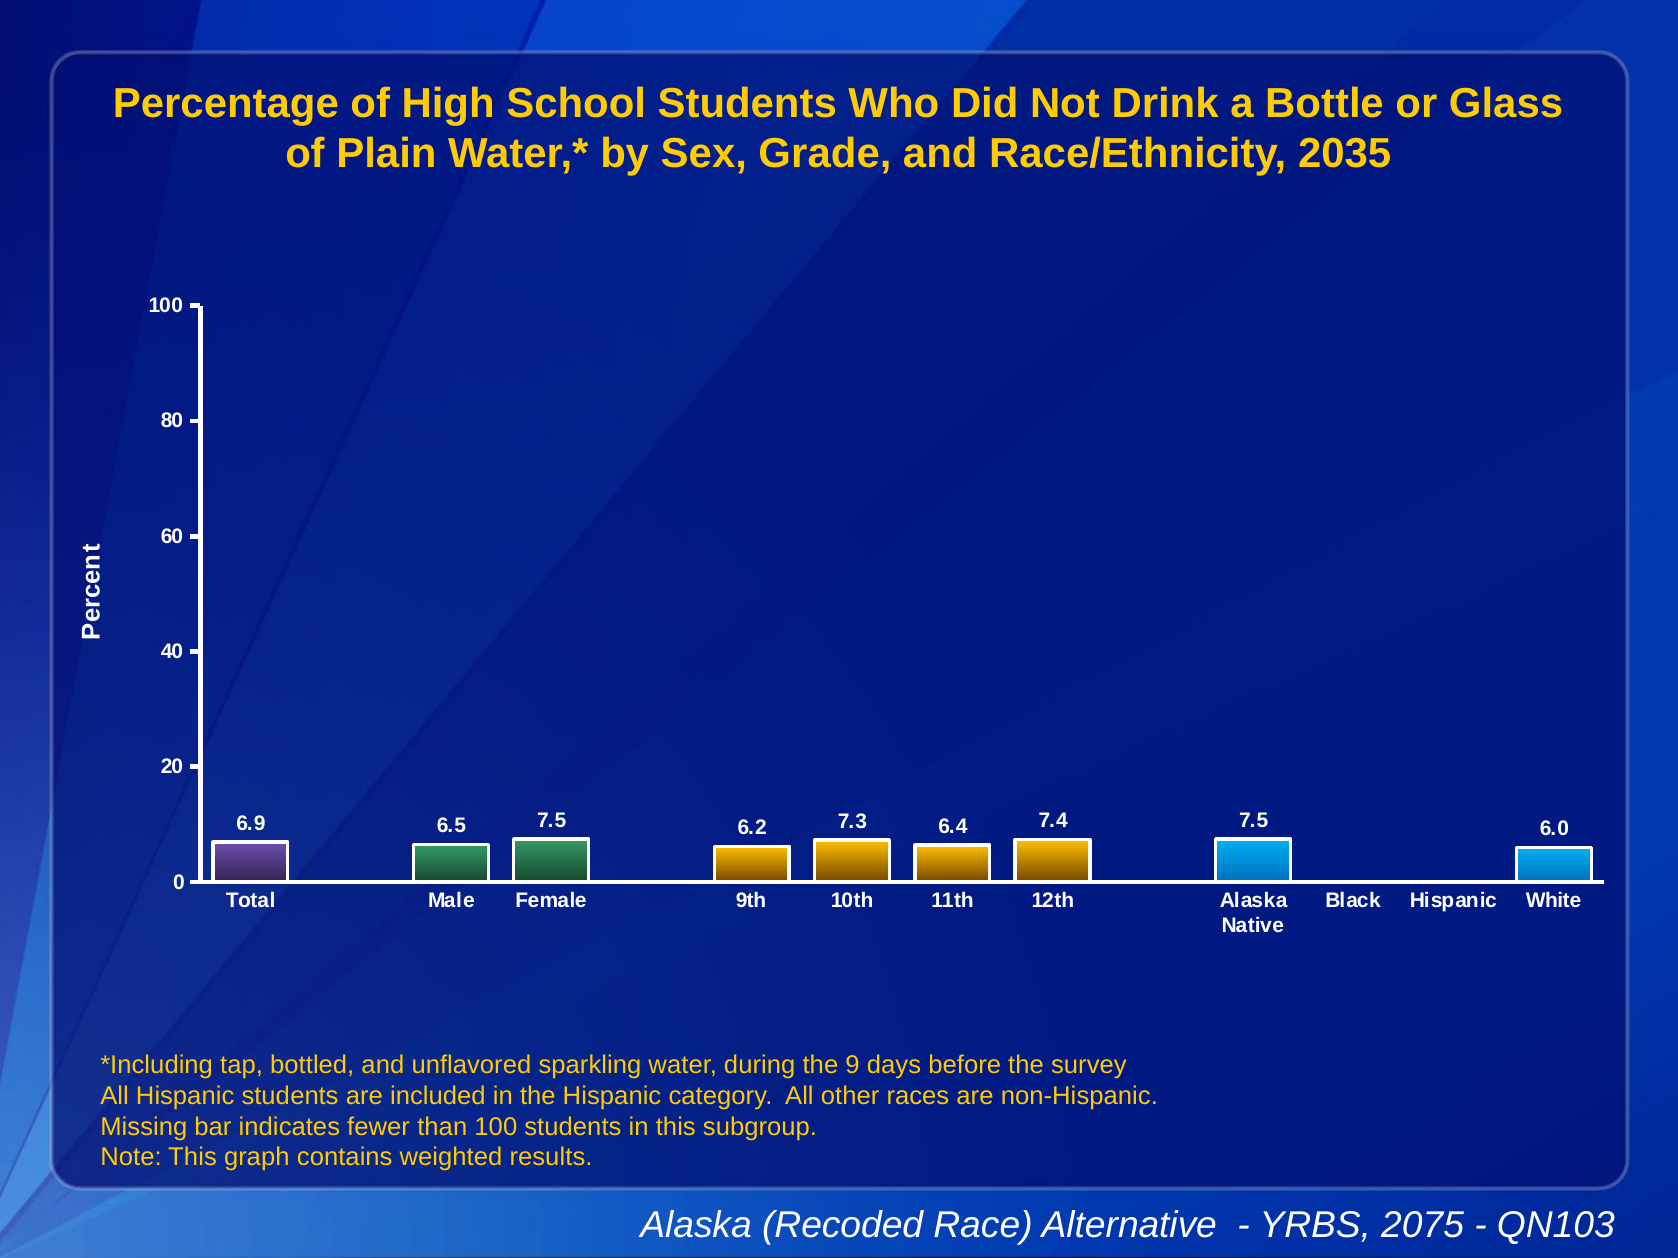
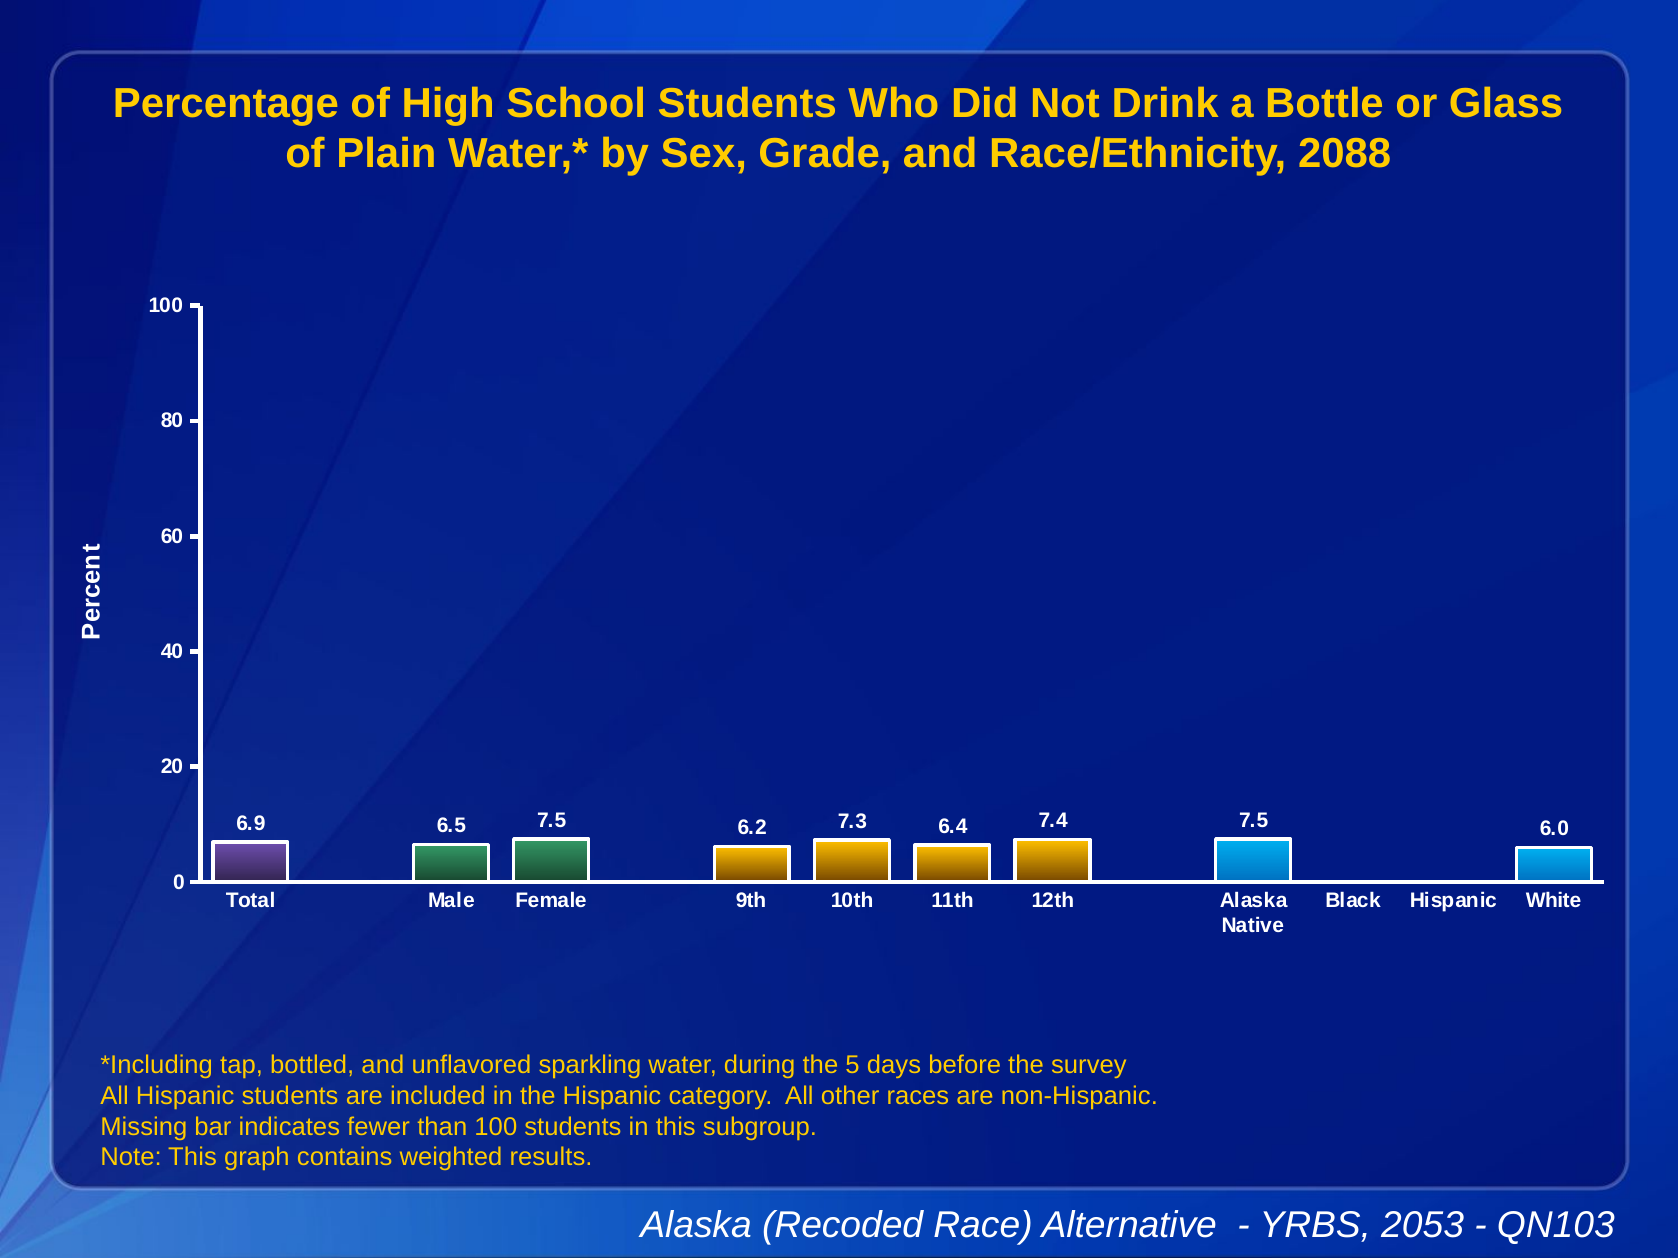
2035: 2035 -> 2088
9: 9 -> 5
2075: 2075 -> 2053
